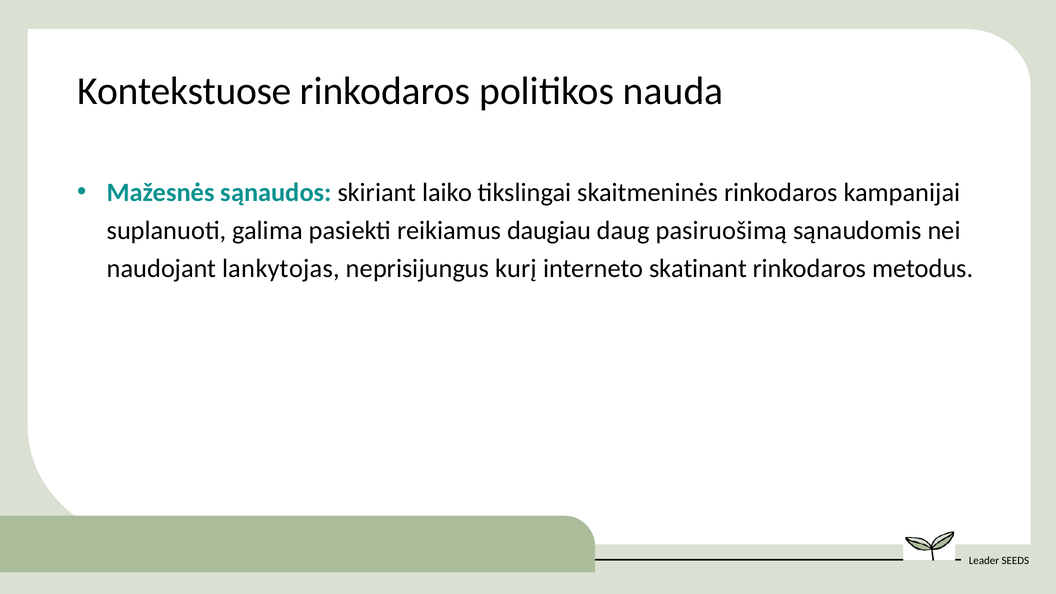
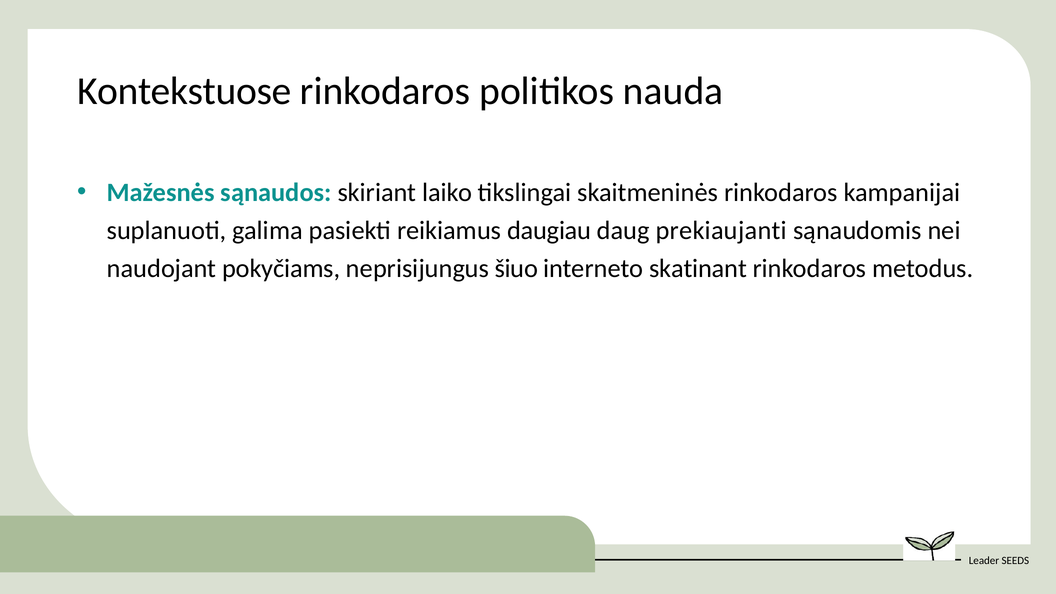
pasiruošimą: pasiruošimą -> prekiaujanti
lankytojas: lankytojas -> pokyčiams
kurį: kurį -> šiuo
